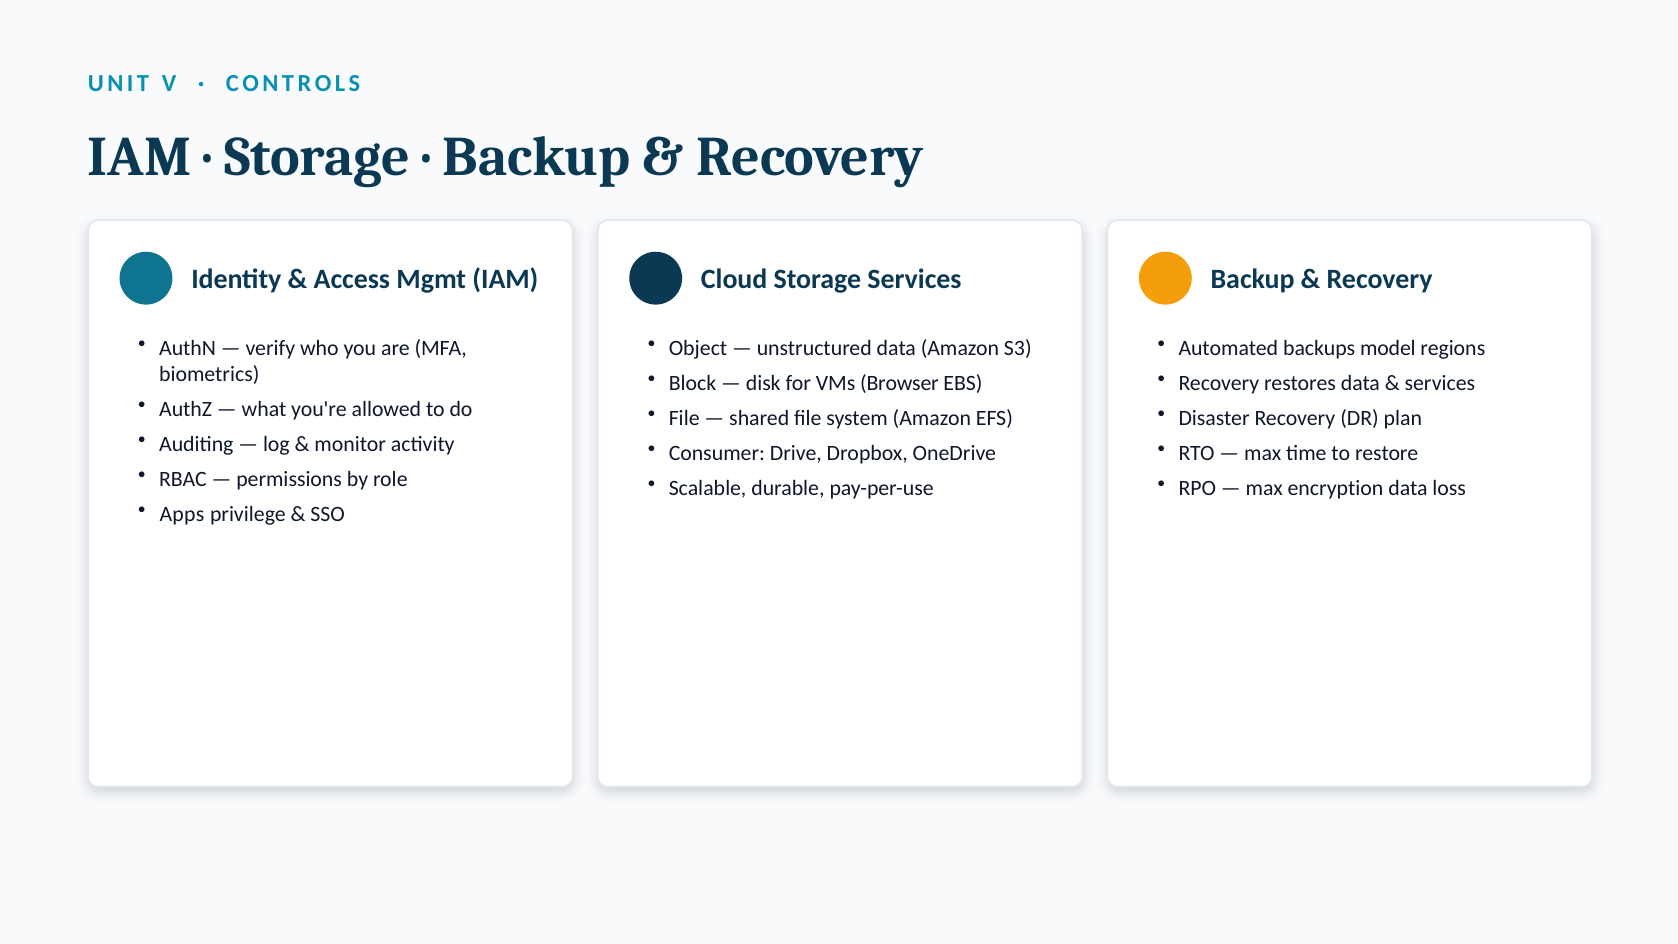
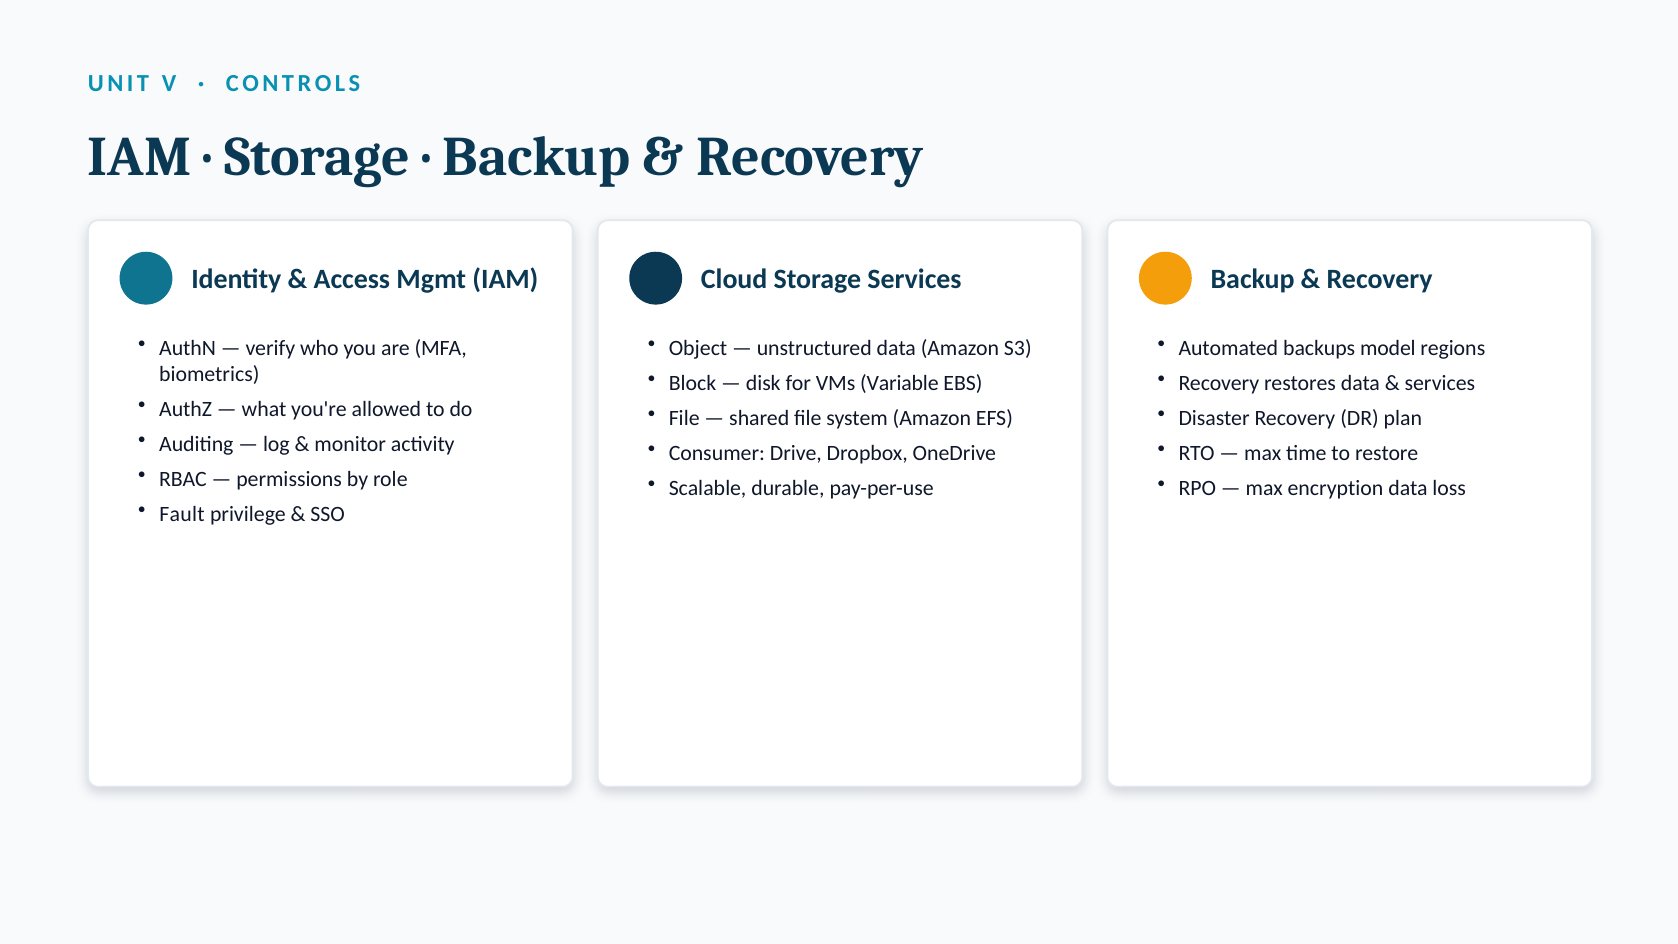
Browser: Browser -> Variable
Apps: Apps -> Fault
